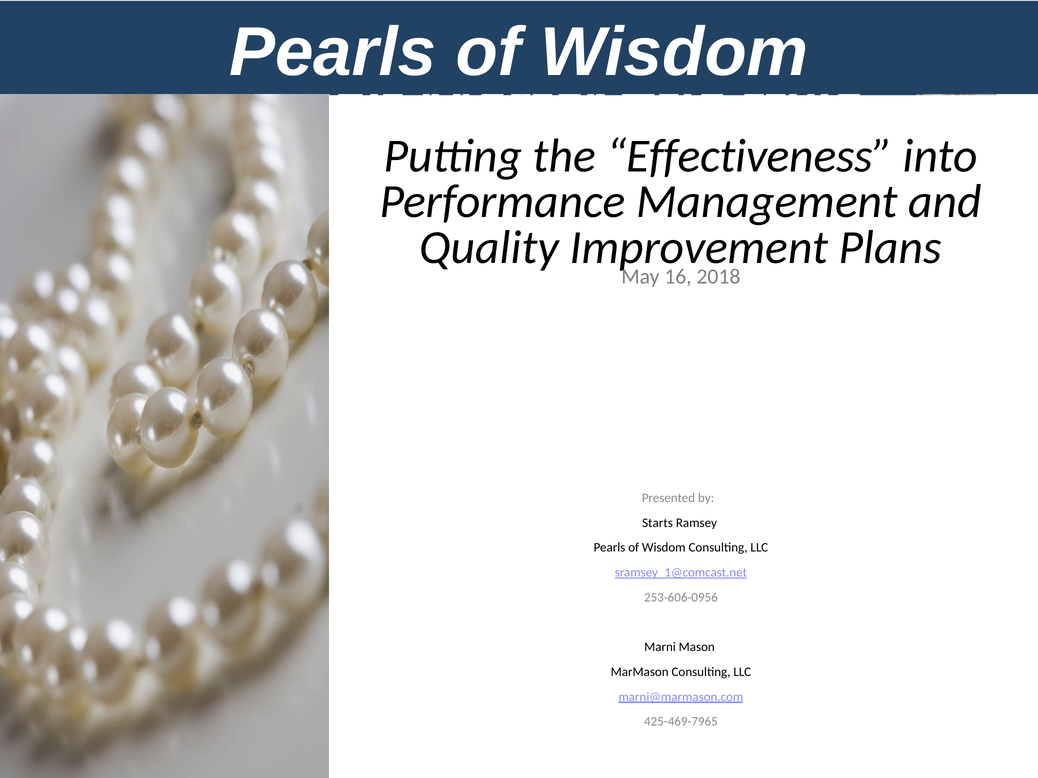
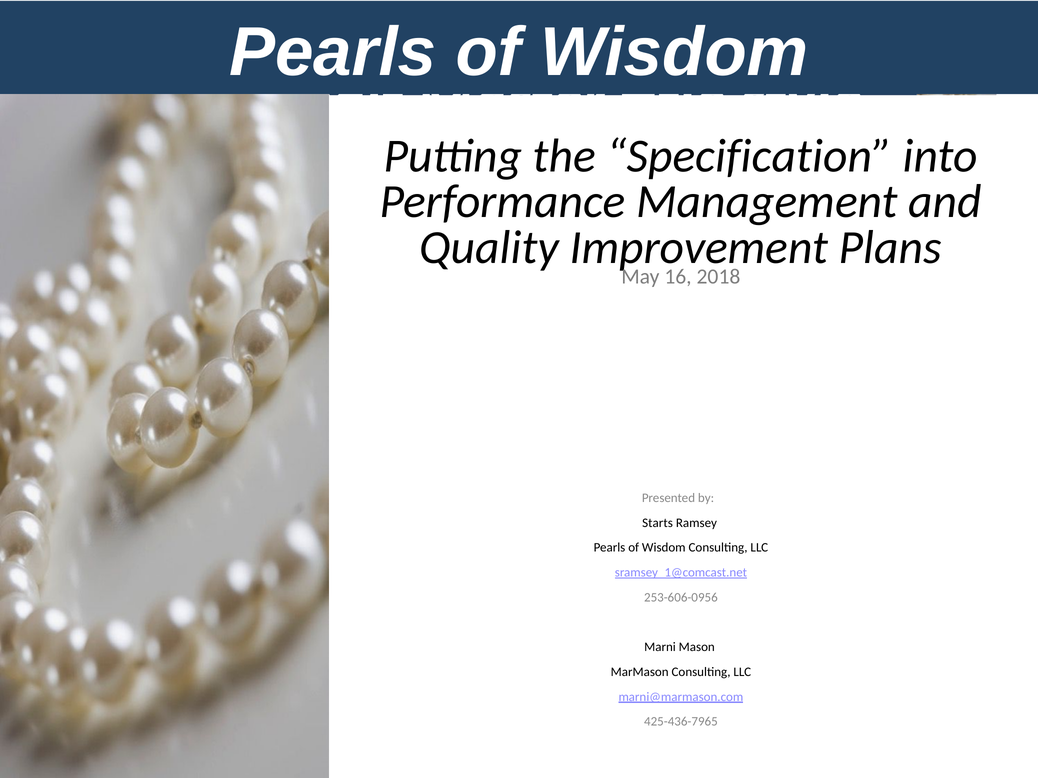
Effectiveness: Effectiveness -> Specification
425-469-7965: 425-469-7965 -> 425-436-7965
